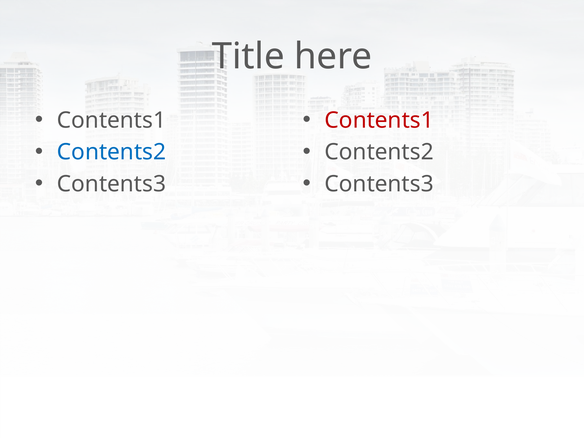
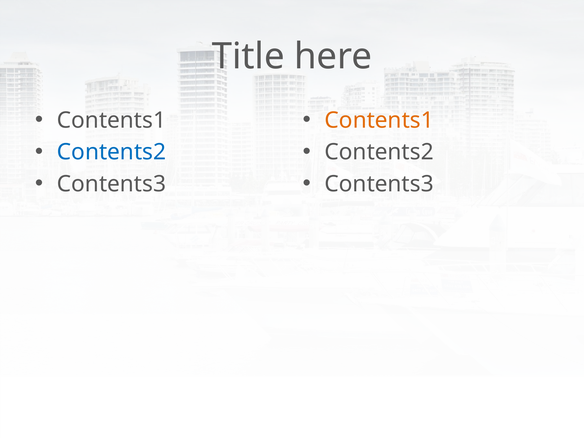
Contents1 at (379, 120) colour: red -> orange
